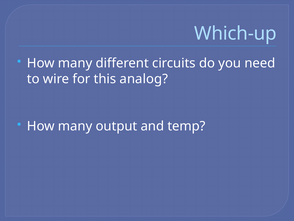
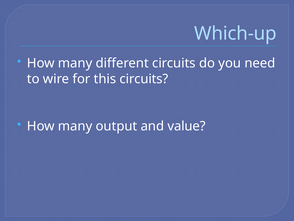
this analog: analog -> circuits
temp: temp -> value
